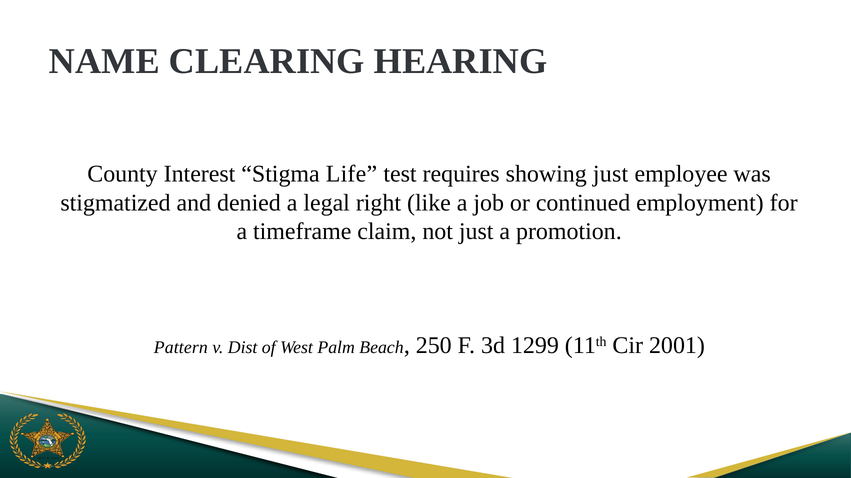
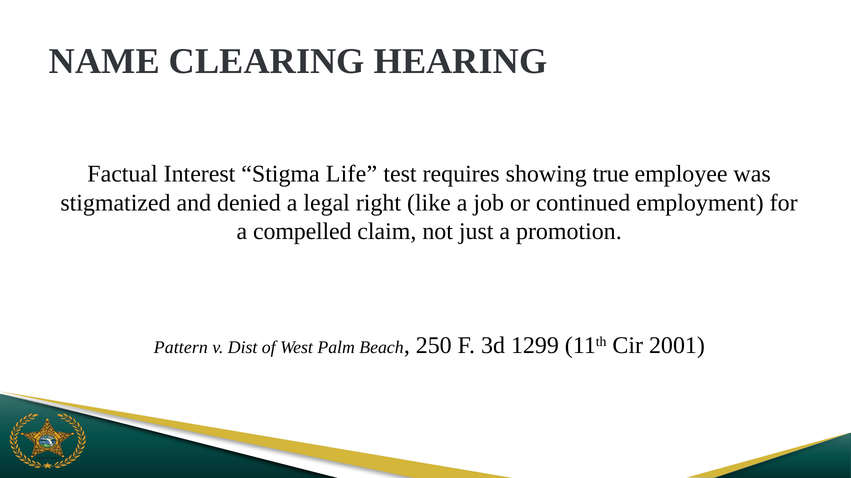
County: County -> Factual
showing just: just -> true
timeframe: timeframe -> compelled
